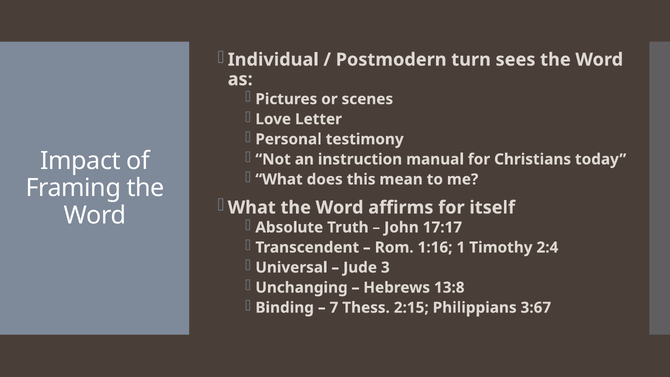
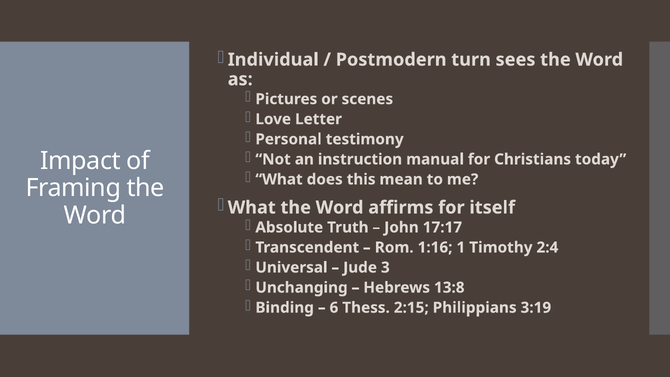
7: 7 -> 6
3:67: 3:67 -> 3:19
